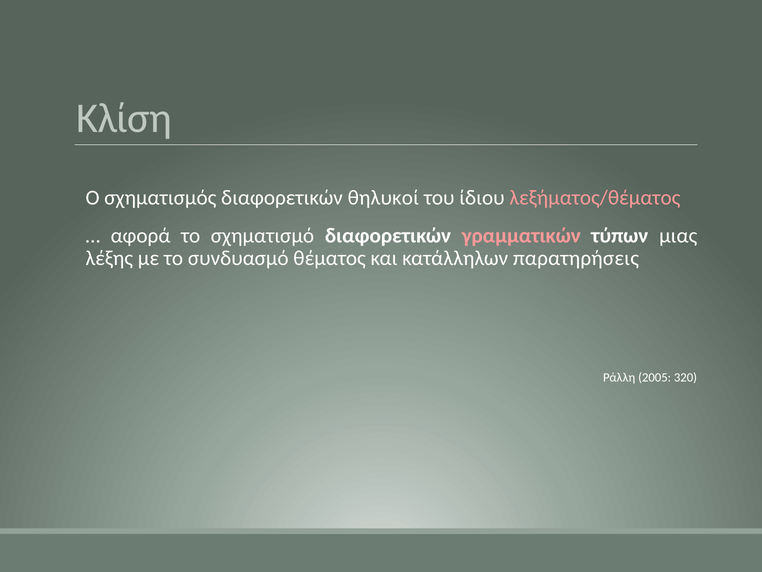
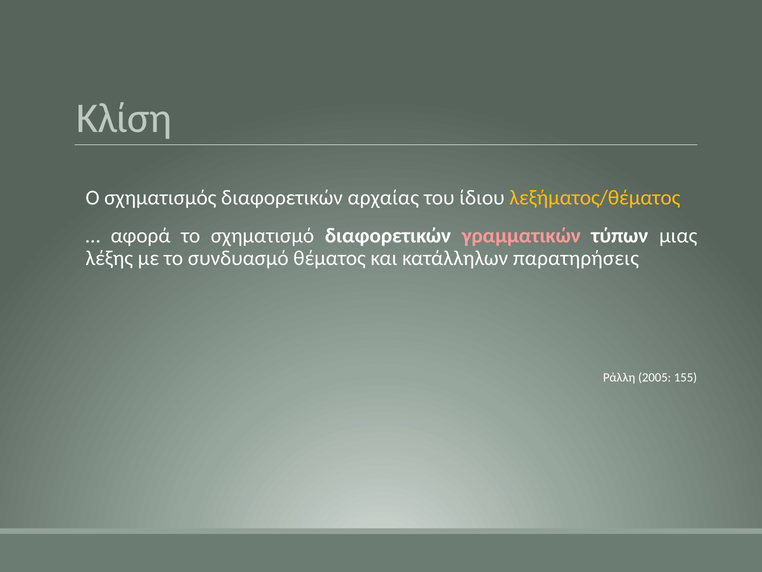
θηλυκοί: θηλυκοί -> αρχαίας
λεξήματος/θέματος colour: pink -> yellow
320: 320 -> 155
